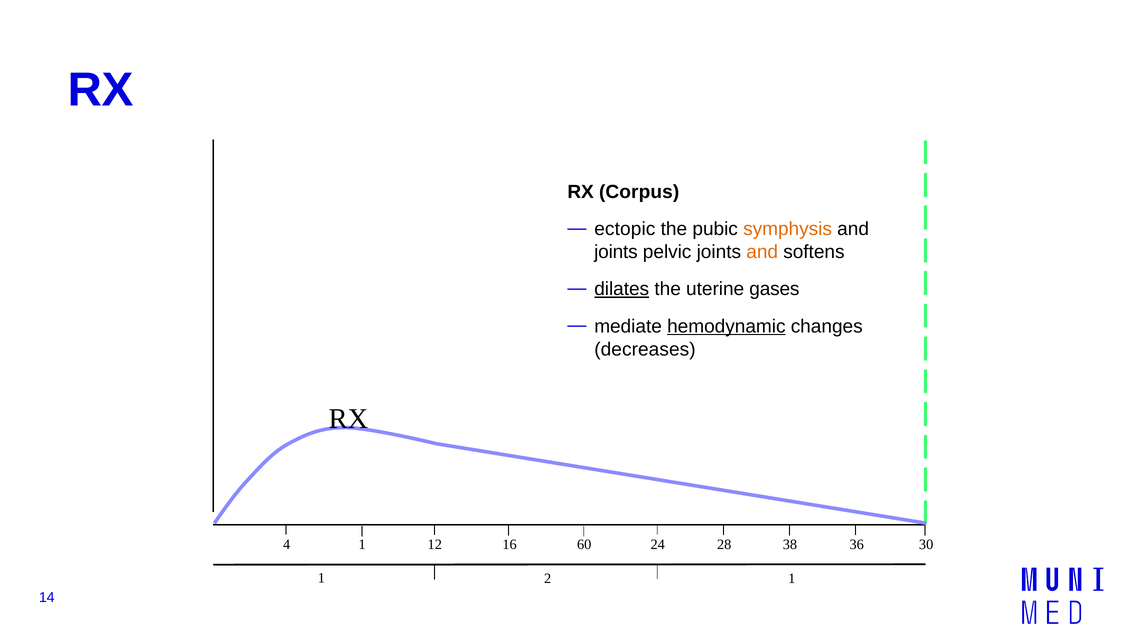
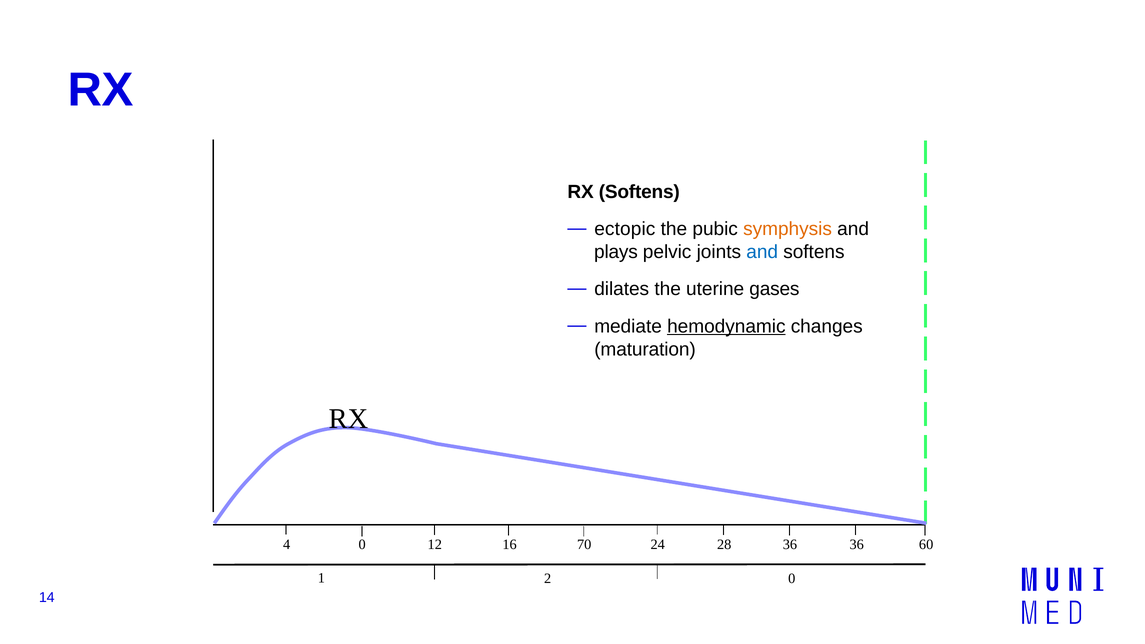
RX Corpus: Corpus -> Softens
joints at (616, 252): joints -> plays
and at (762, 252) colour: orange -> blue
dilates underline: present -> none
decreases: decreases -> maturation
4 1: 1 -> 0
60: 60 -> 70
28 38: 38 -> 36
30: 30 -> 60
2 1: 1 -> 0
